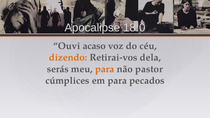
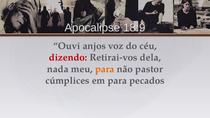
18:0: 18:0 -> 18:9
acaso: acaso -> anjos
dizendo colour: orange -> red
serás: serás -> nada
